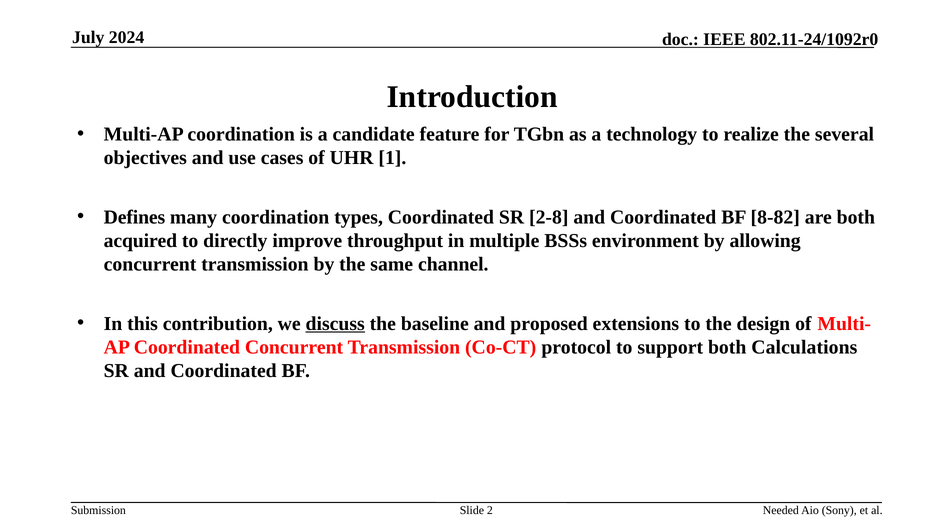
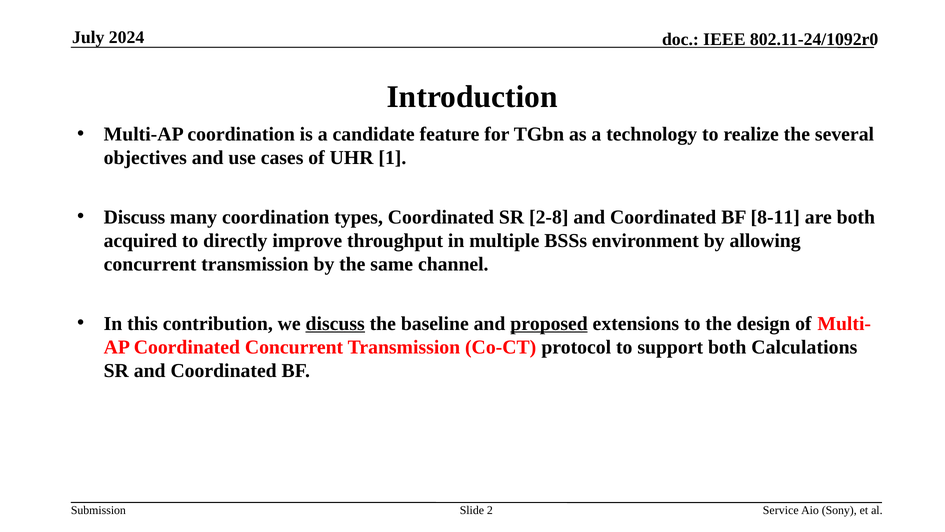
Defines at (134, 217): Defines -> Discuss
8-82: 8-82 -> 8-11
proposed underline: none -> present
Needed: Needed -> Service
